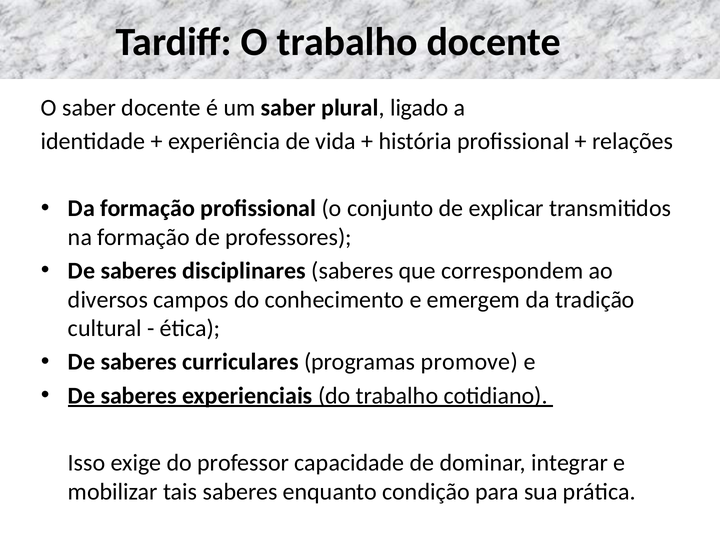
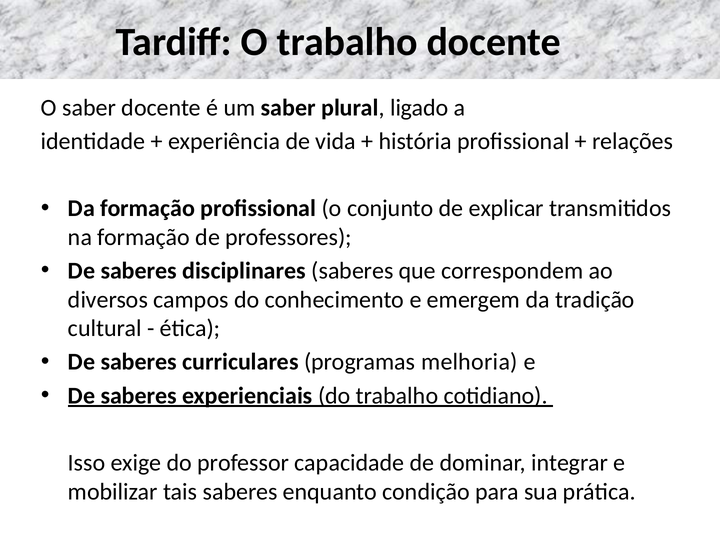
promove: promove -> melhoria
